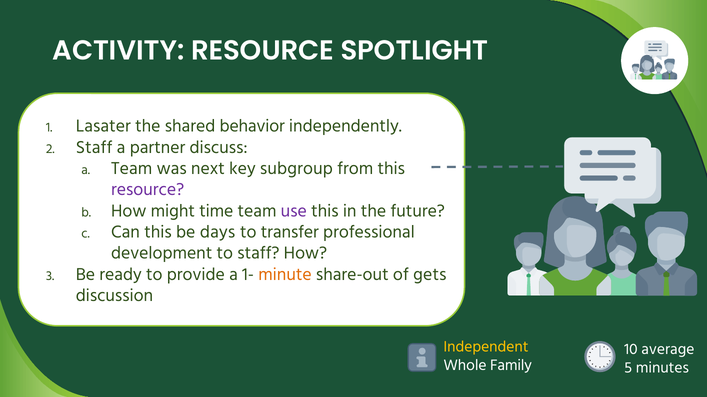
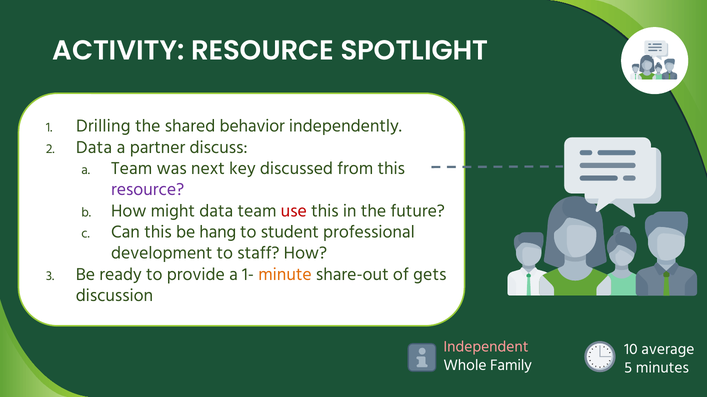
Lasater: Lasater -> Drilling
Staff at (94, 147): Staff -> Data
subgroup: subgroup -> discussed
might time: time -> data
use colour: purple -> red
days: days -> hang
transfer: transfer -> student
Independent colour: yellow -> pink
